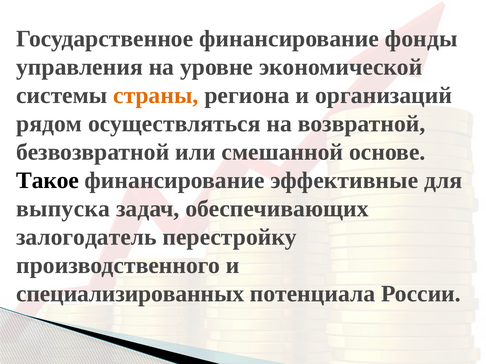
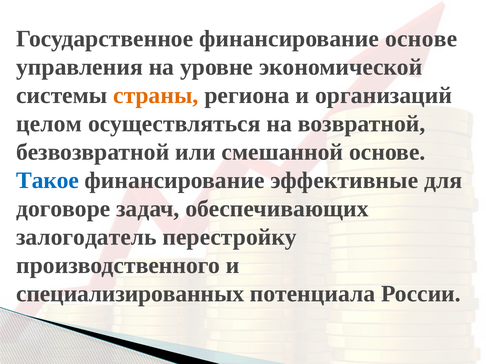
финансирование фонды: фонды -> основе
рядом: рядом -> целом
Такое colour: black -> blue
выпуска: выпуска -> договоре
